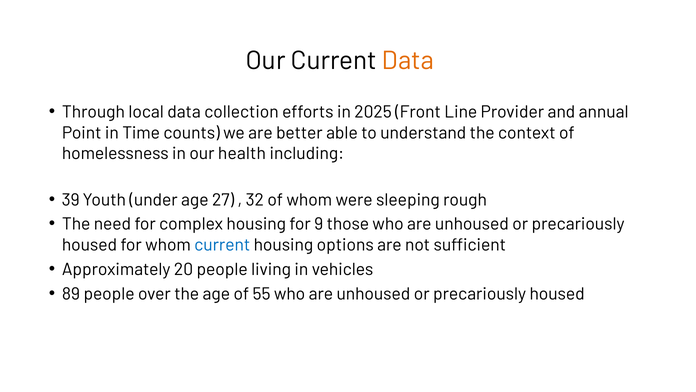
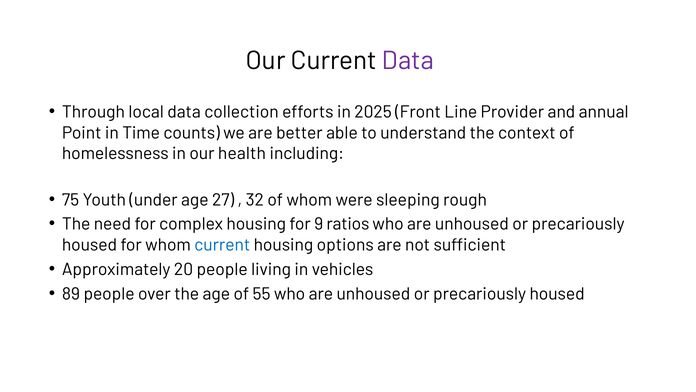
Data at (408, 60) colour: orange -> purple
39: 39 -> 75
those: those -> ratios
